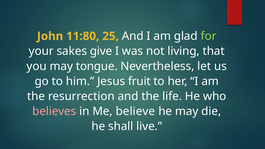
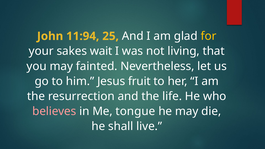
11:80: 11:80 -> 11:94
for colour: light green -> yellow
give: give -> wait
tongue: tongue -> fainted
believe: believe -> tongue
